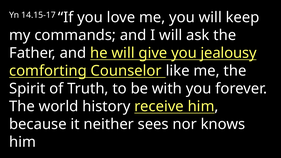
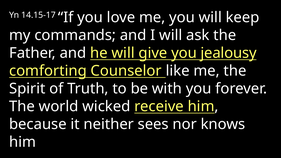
history: history -> wicked
